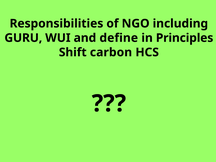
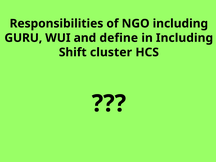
in Principles: Principles -> Including
carbon: carbon -> cluster
